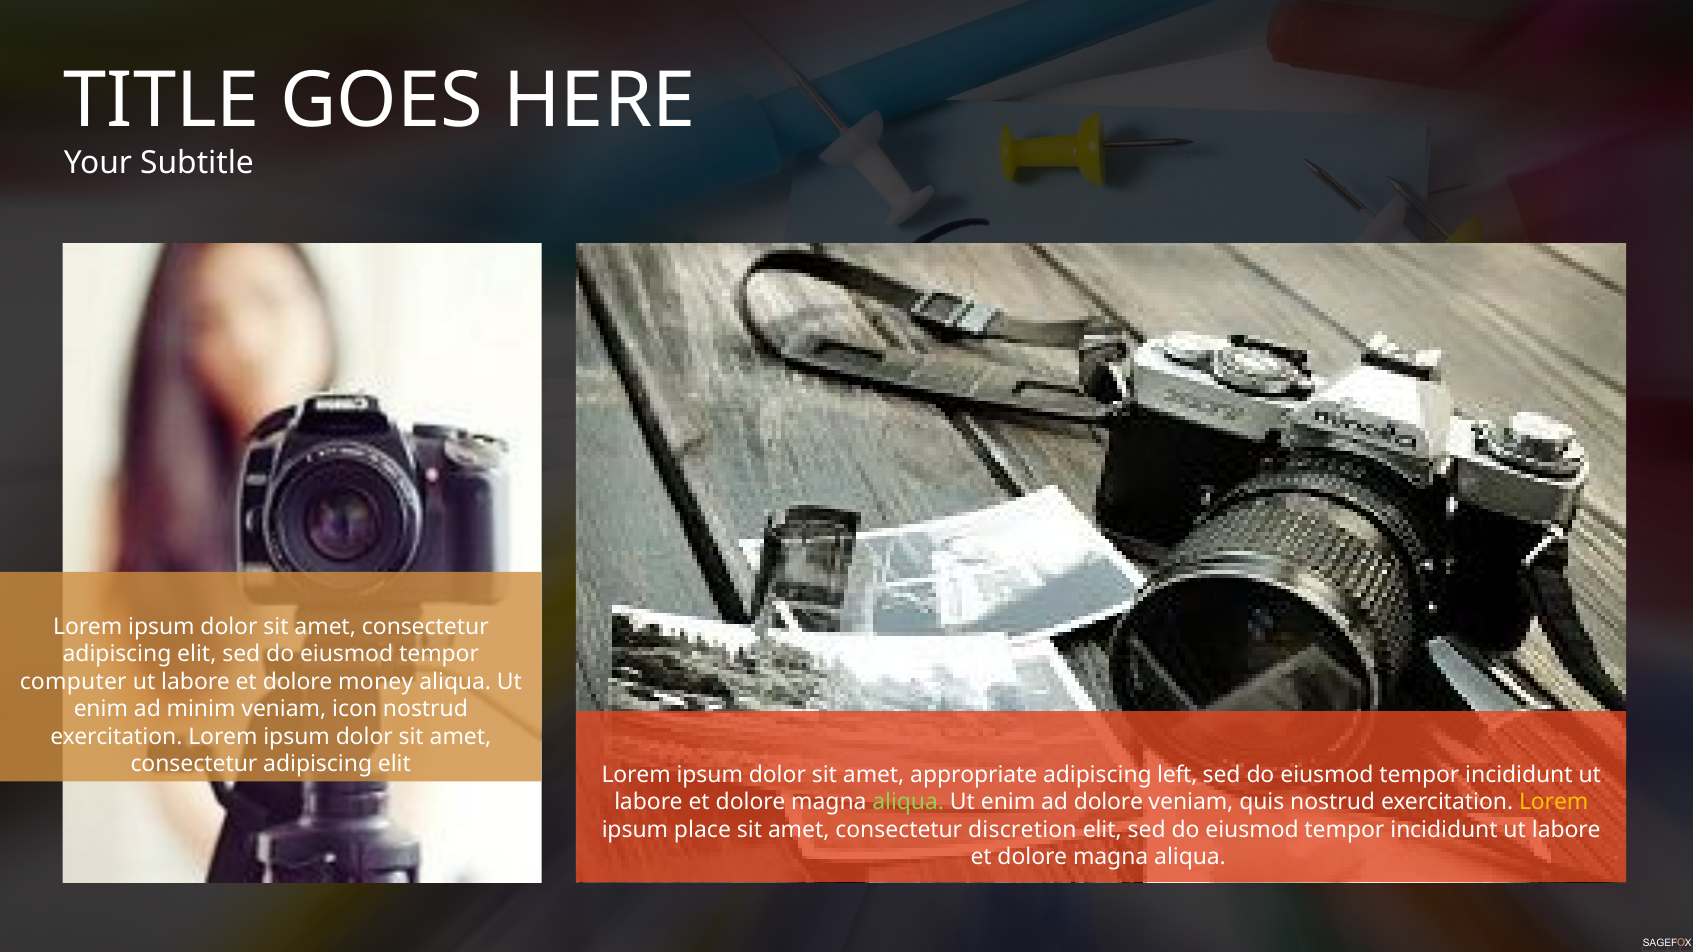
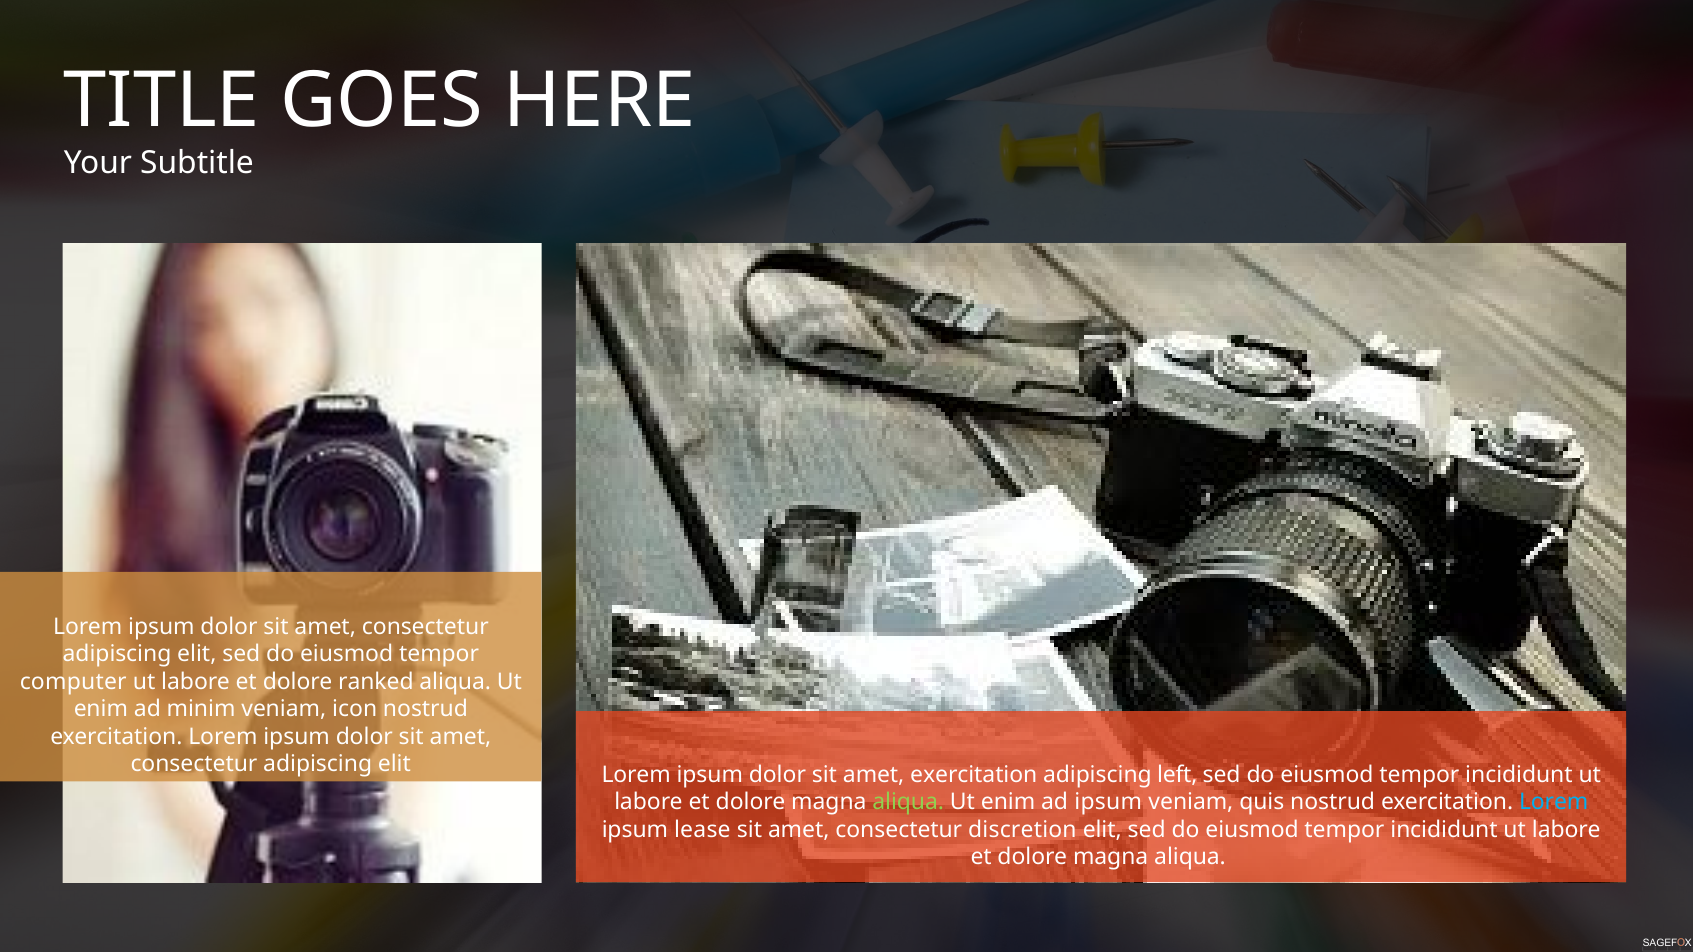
money: money -> ranked
amet appropriate: appropriate -> exercitation
ad dolore: dolore -> ipsum
Lorem at (1554, 802) colour: yellow -> light blue
place: place -> lease
